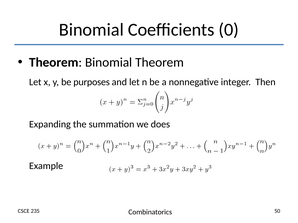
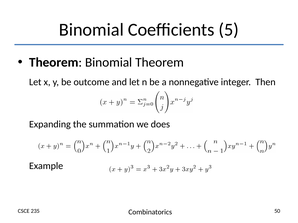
0: 0 -> 5
purposes: purposes -> outcome
